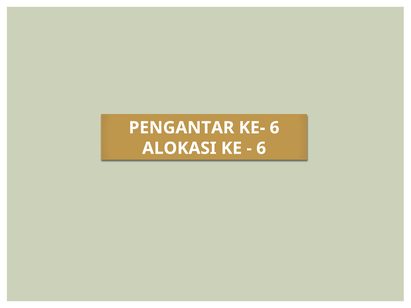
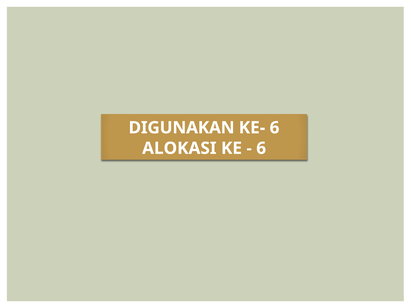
PENGANTAR: PENGANTAR -> DIGUNAKAN
